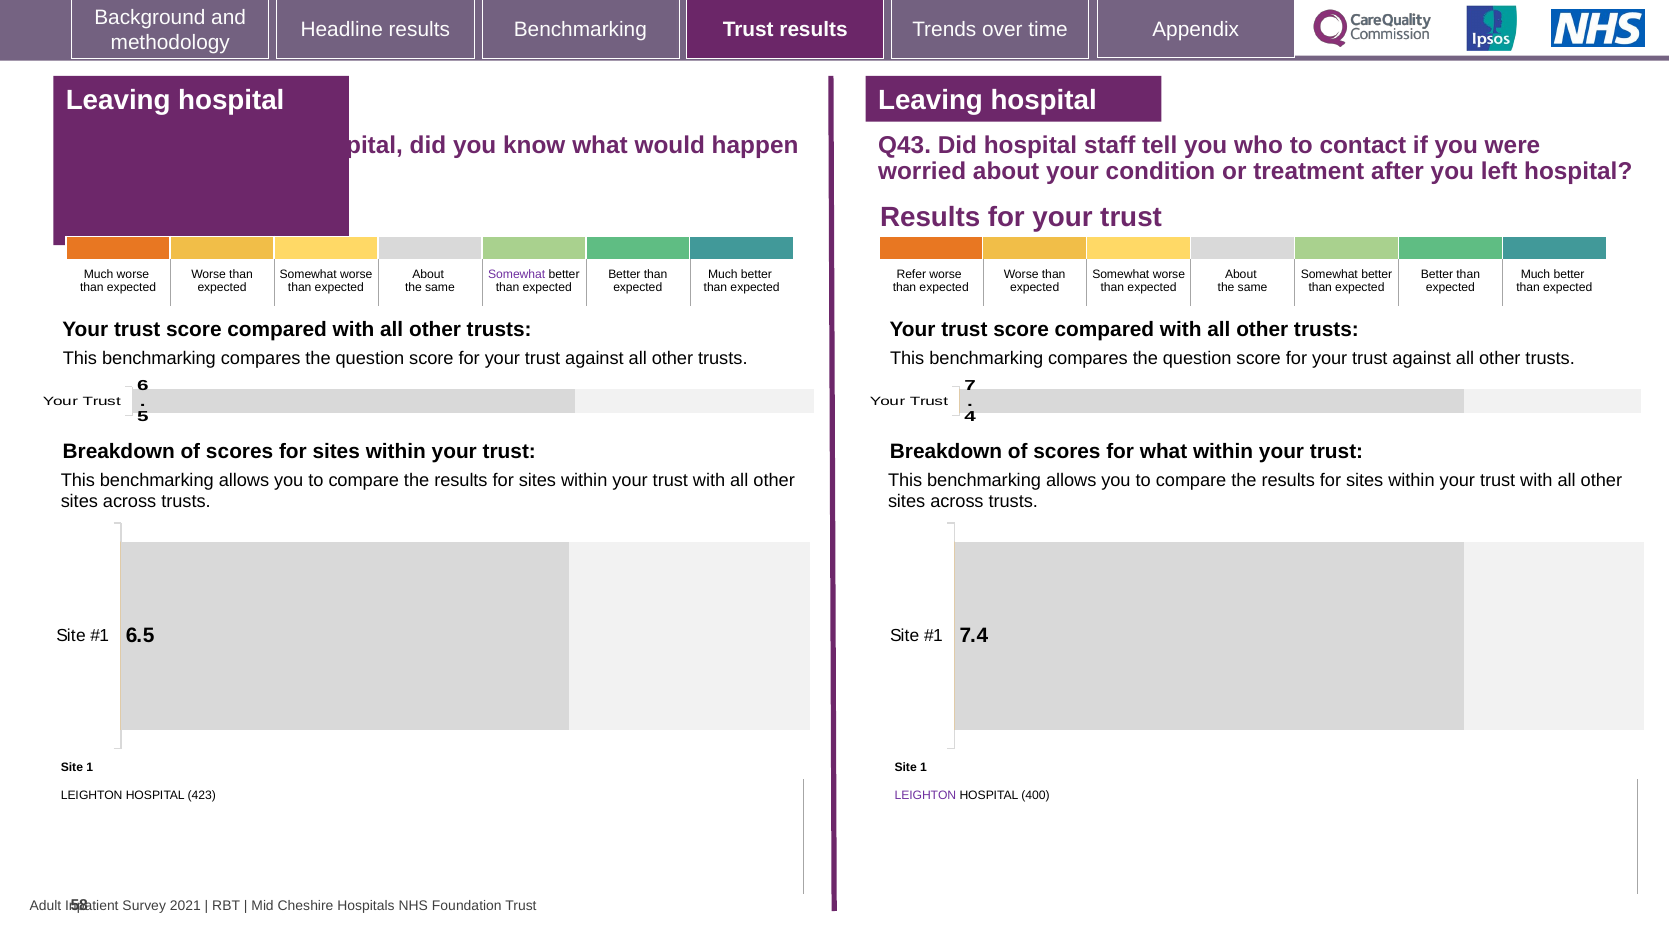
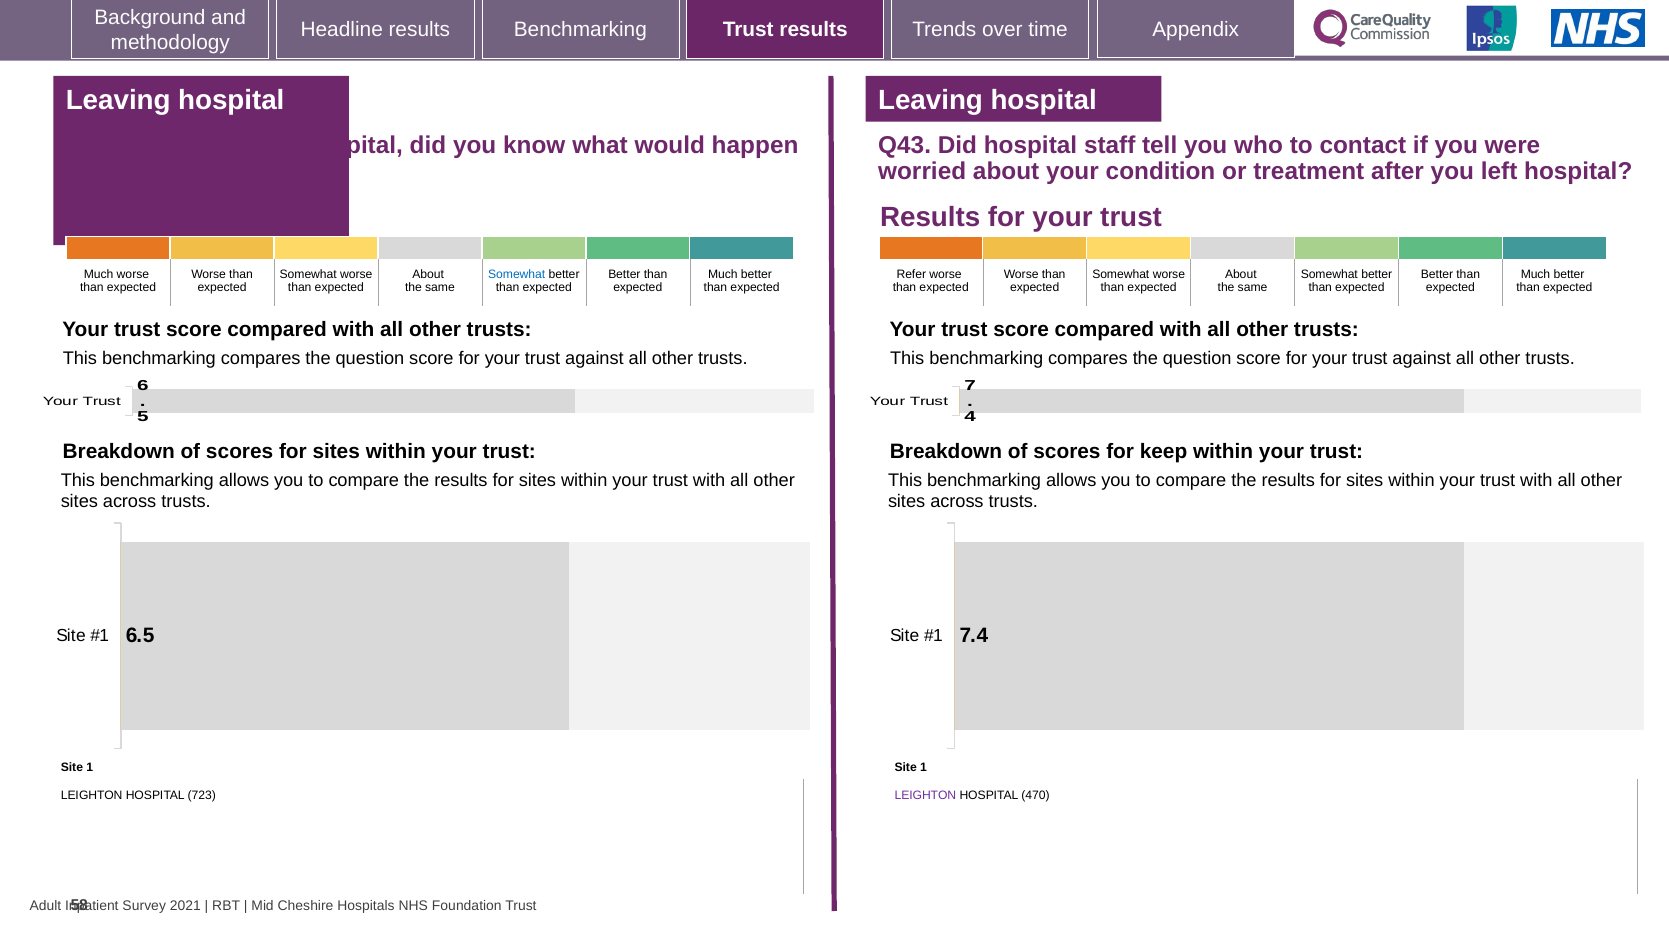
Somewhat at (517, 274) colour: purple -> blue
for what: what -> keep
423: 423 -> 723
400: 400 -> 470
